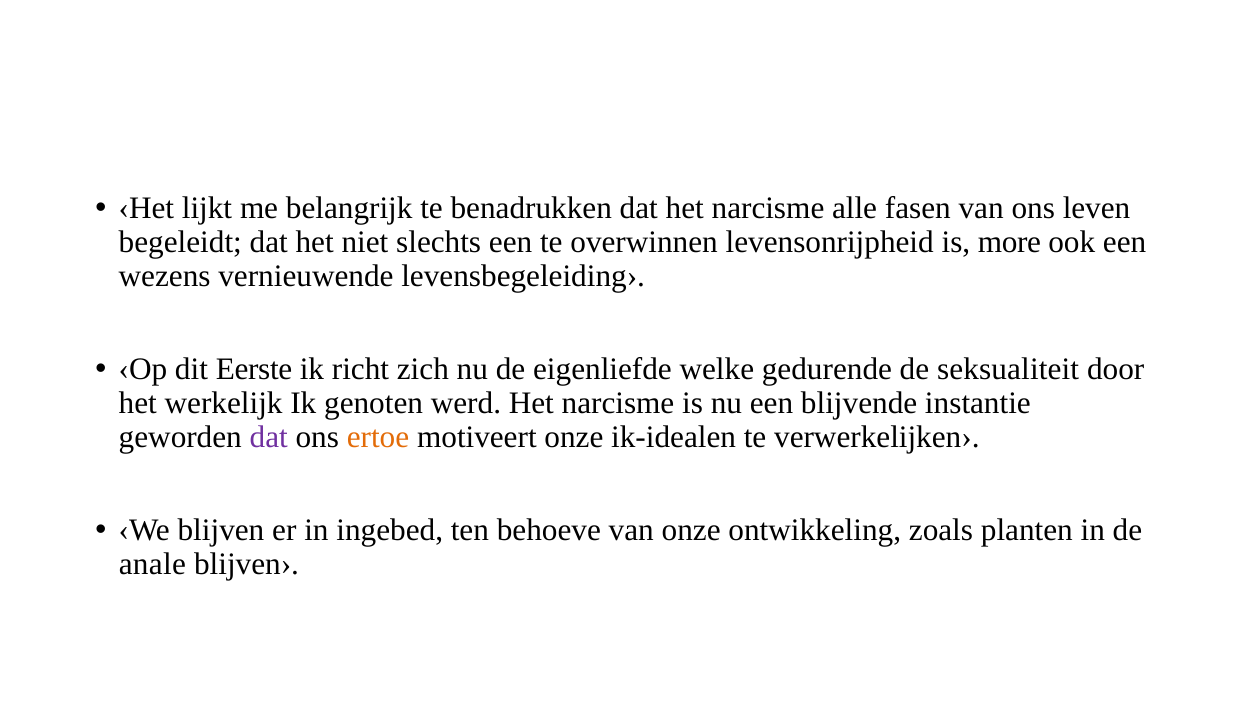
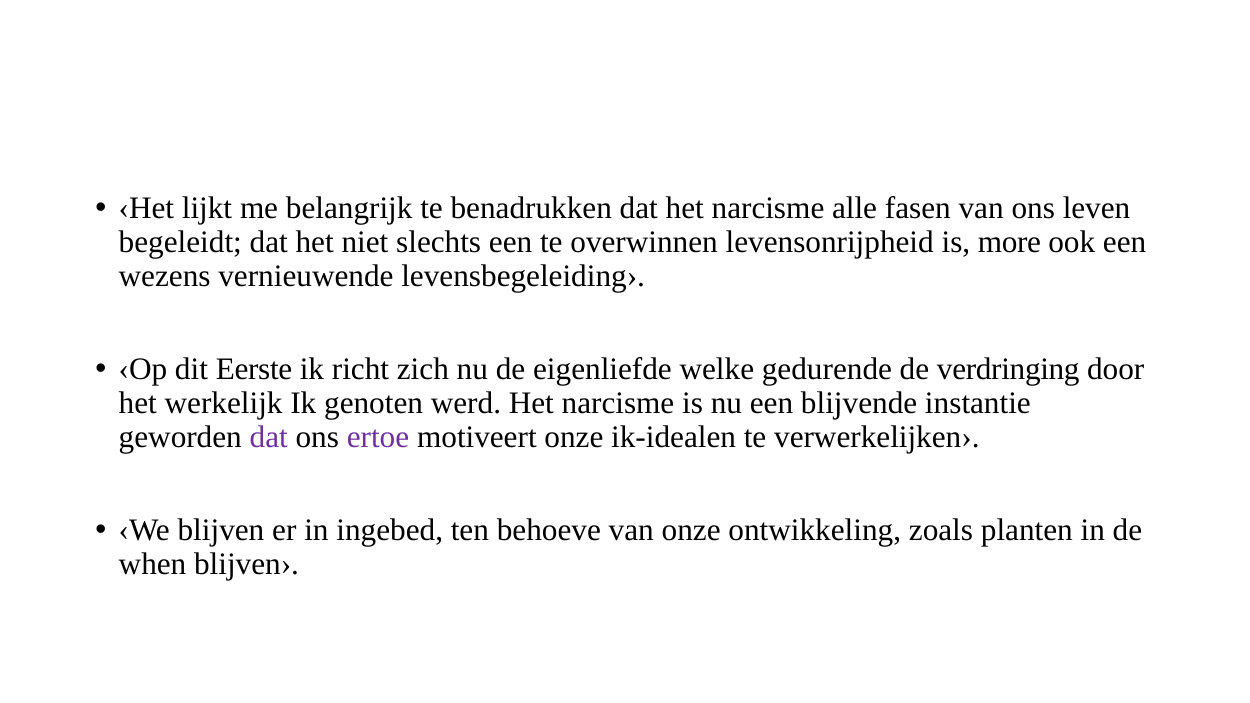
seksualiteit: seksualiteit -> verdringing
ertoe colour: orange -> purple
anale: anale -> when
